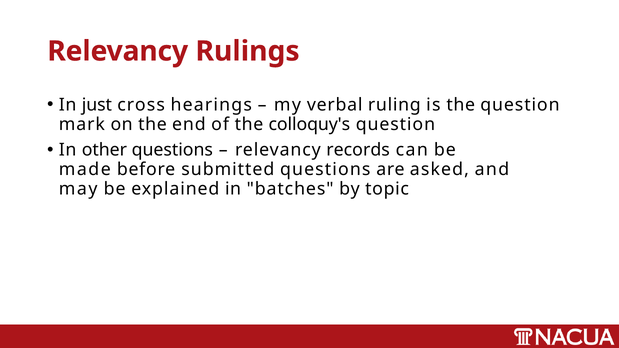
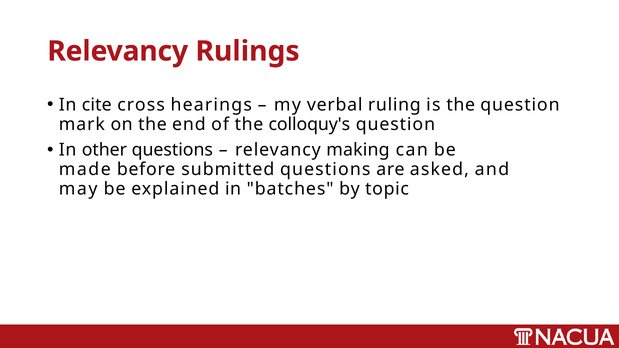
just: just -> cite
records: records -> making
